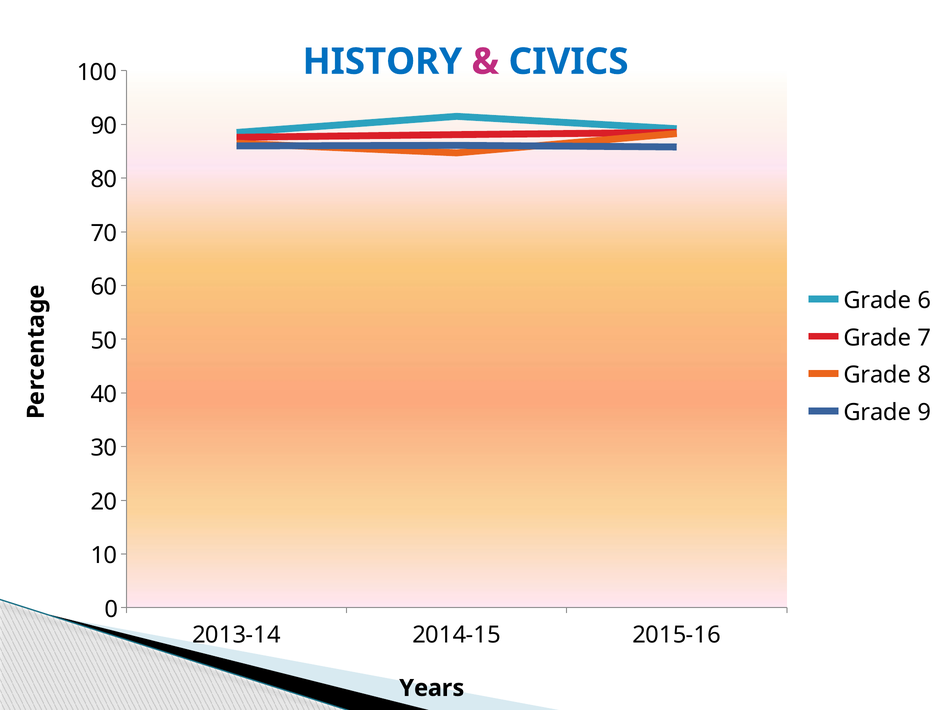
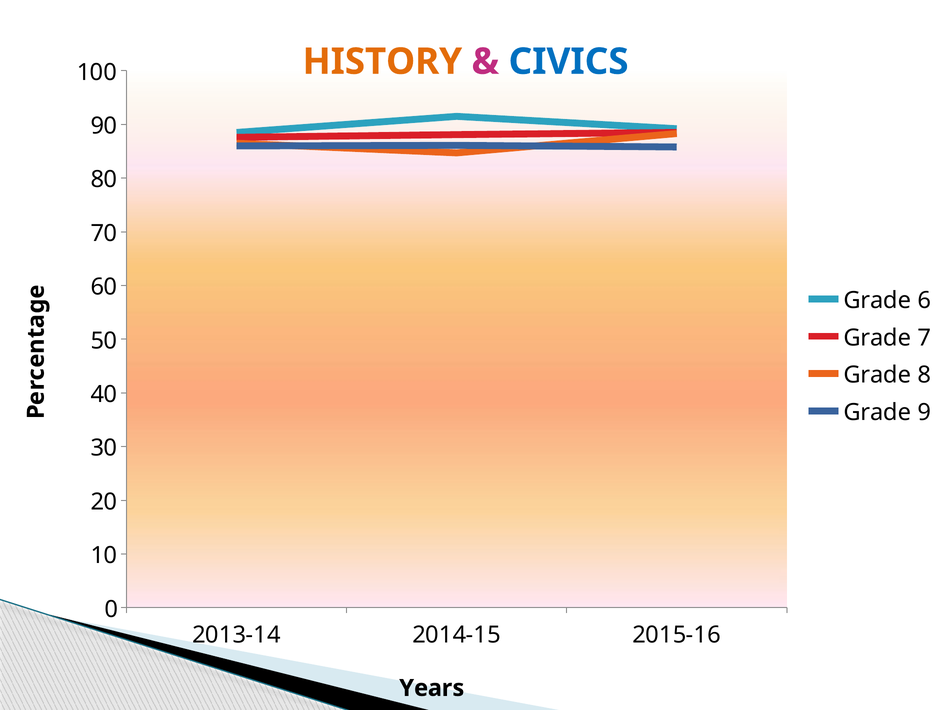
HISTORY colour: blue -> orange
